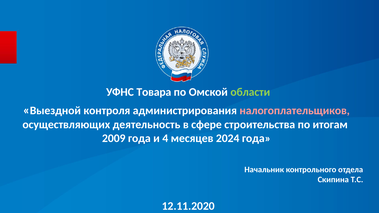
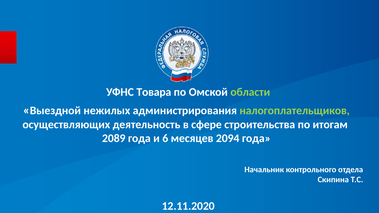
контроля: контроля -> нежилых
налогоплательщиков colour: pink -> light green
2009: 2009 -> 2089
4: 4 -> 6
2024: 2024 -> 2094
